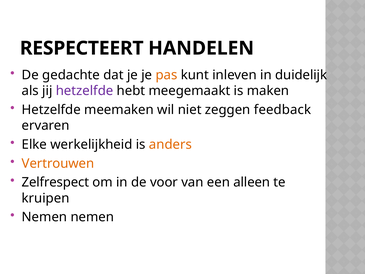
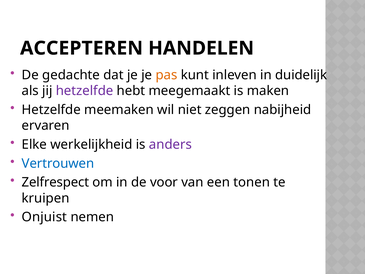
RESPECTEERT: RESPECTEERT -> ACCEPTEREN
feedback: feedback -> nabijheid
anders colour: orange -> purple
Vertrouwen colour: orange -> blue
alleen: alleen -> tonen
Nemen at (44, 217): Nemen -> Onjuist
